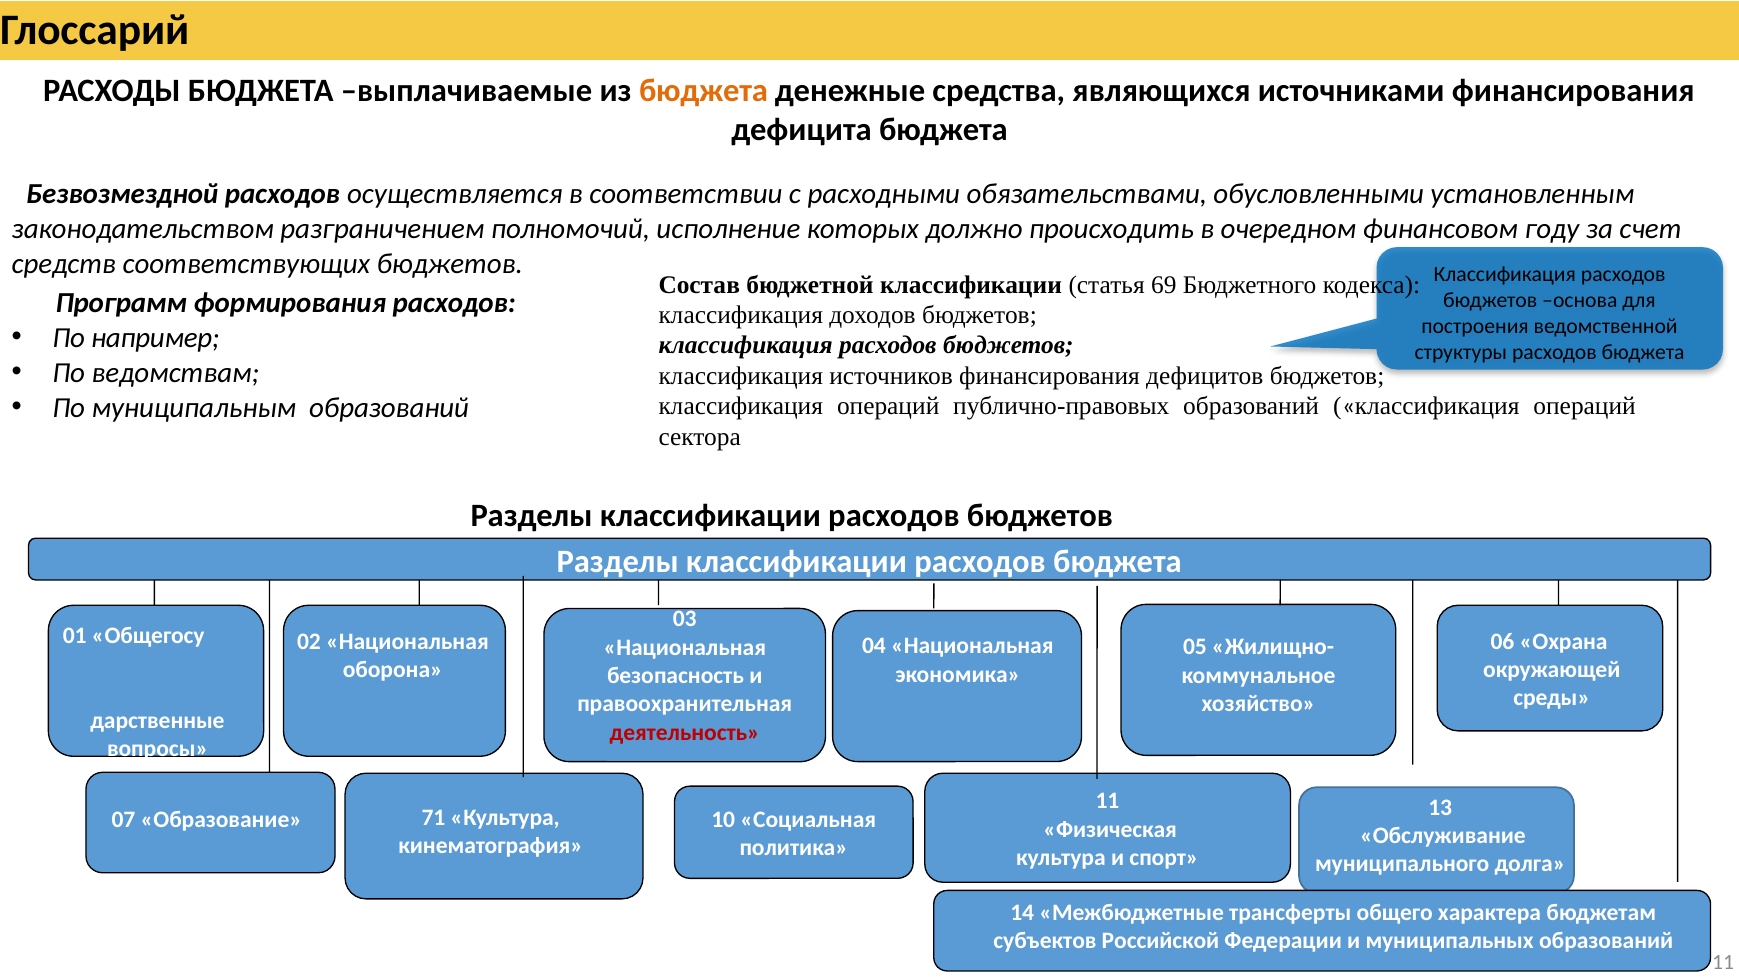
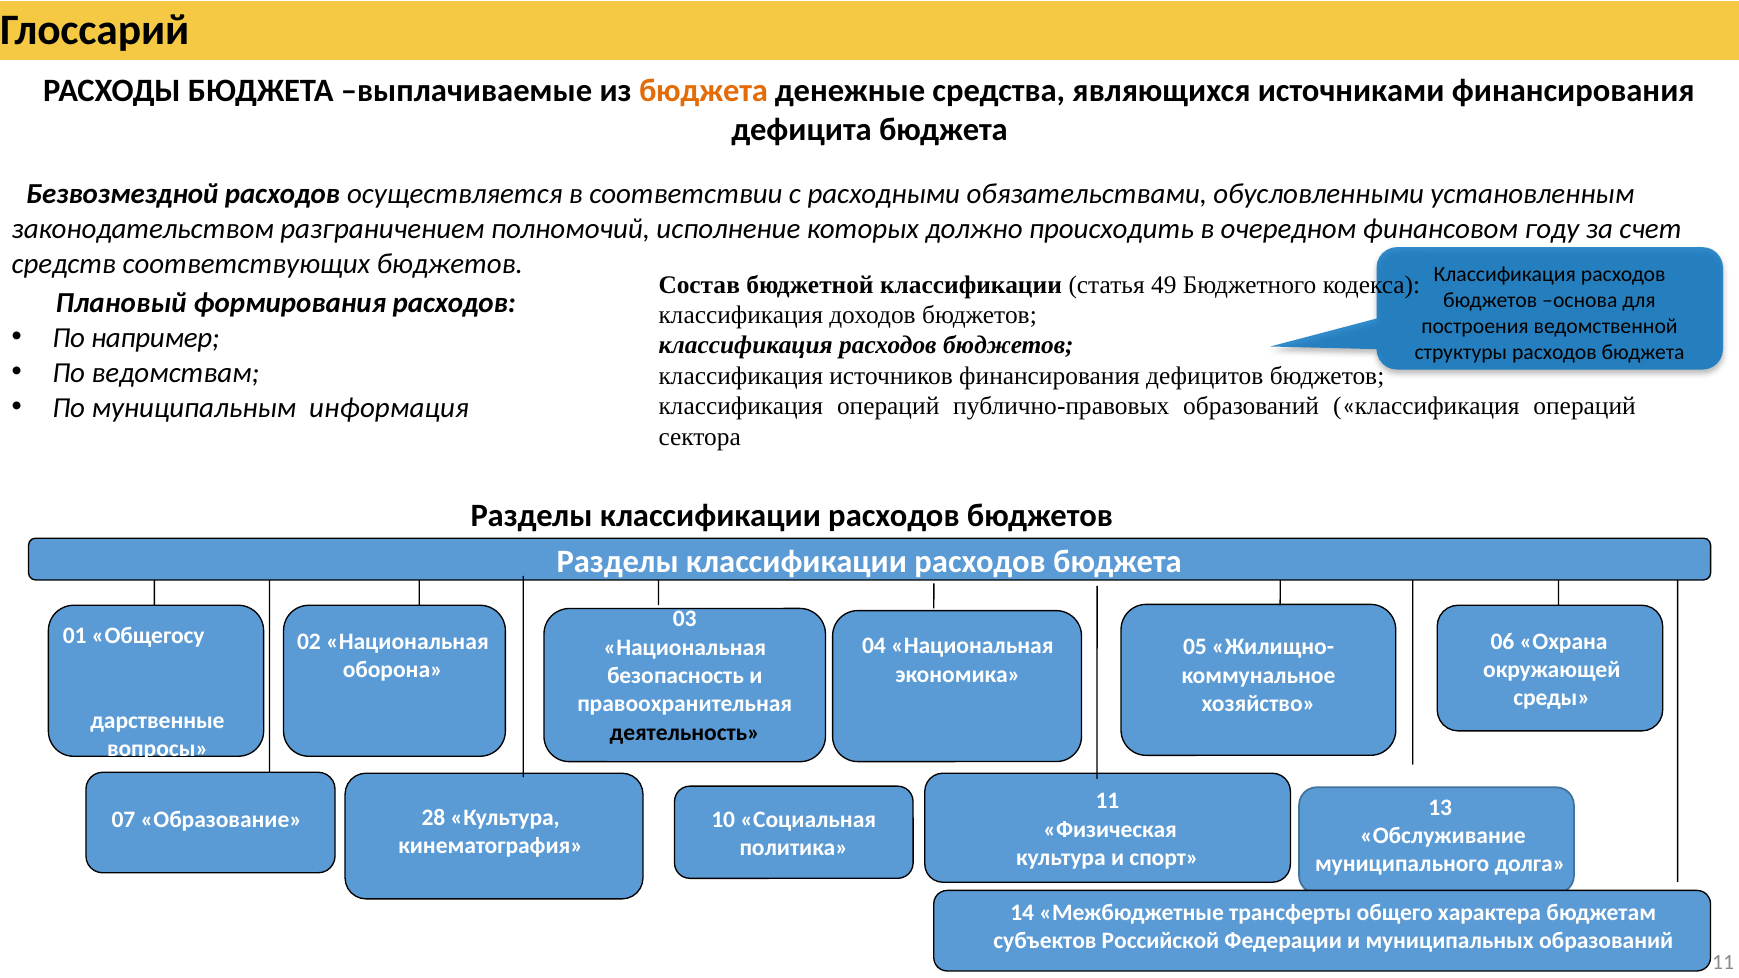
69: 69 -> 49
Программ: Программ -> Плановый
муниципальным образований: образований -> информация
деятельность colour: red -> black
71: 71 -> 28
